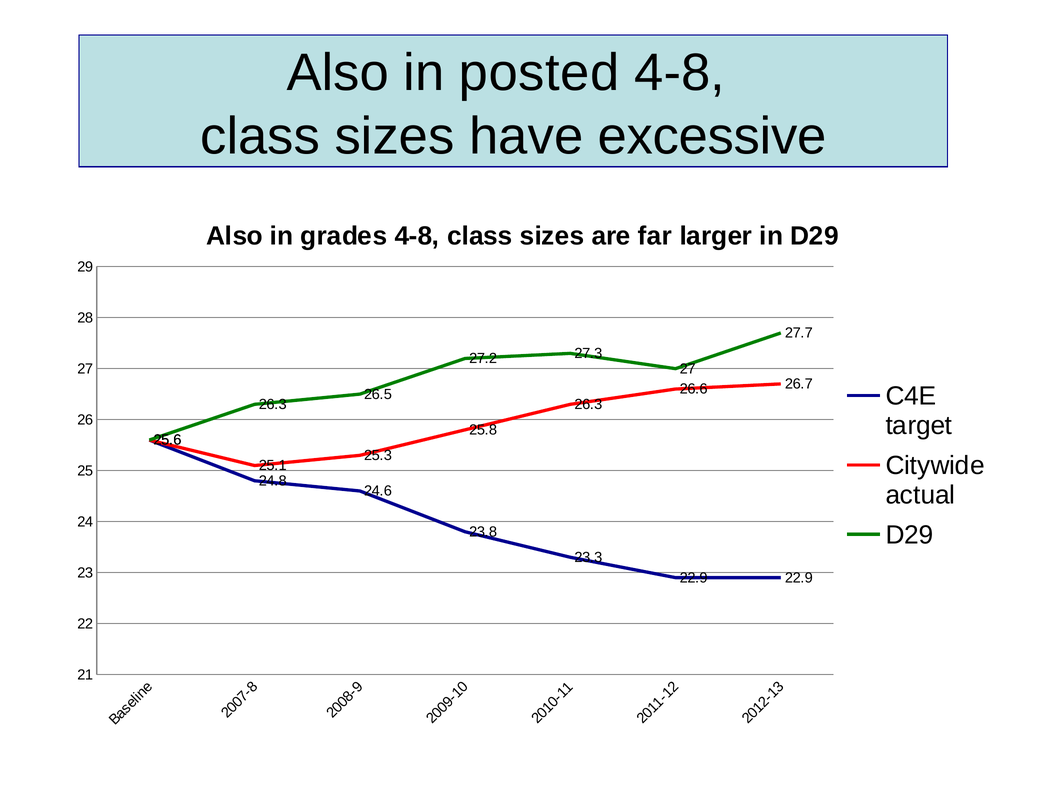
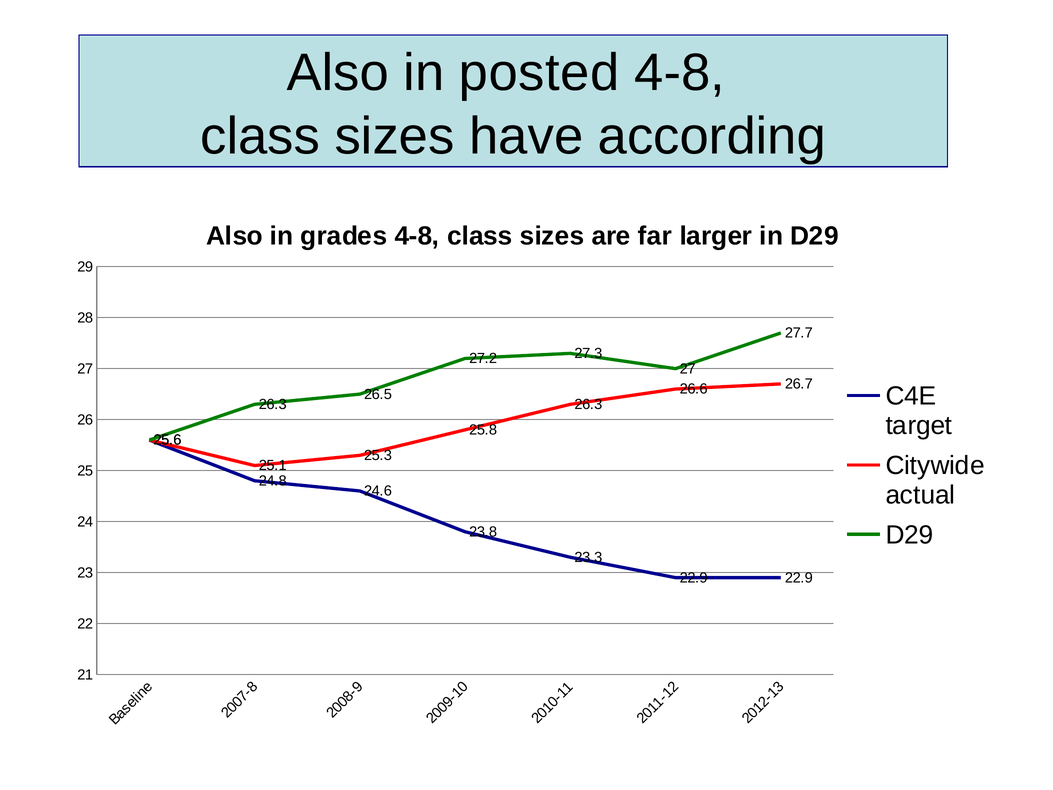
excessive: excessive -> according
